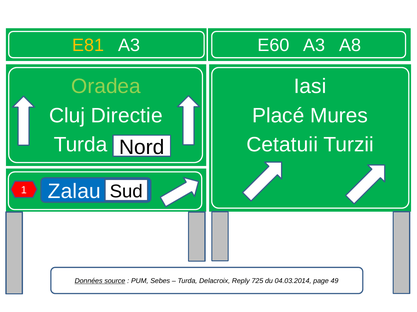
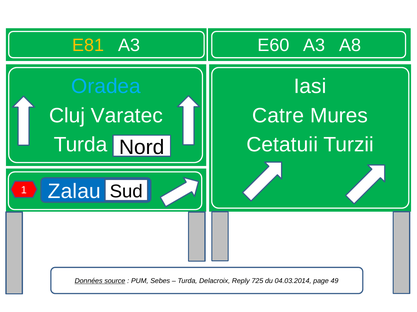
Oradea colour: light green -> light blue
Directie: Directie -> Varatec
Placé: Placé -> Catre
